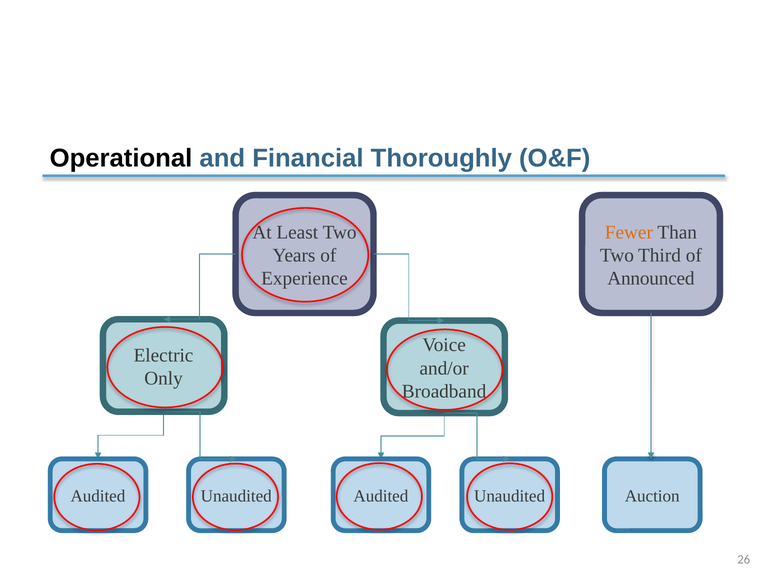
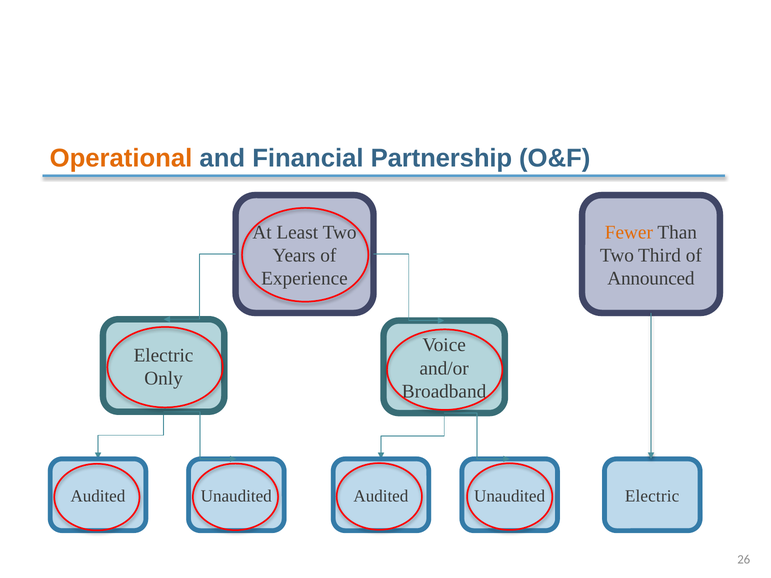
Operational colour: black -> orange
Thoroughly: Thoroughly -> Partnership
Auction at (652, 496): Auction -> Electric
